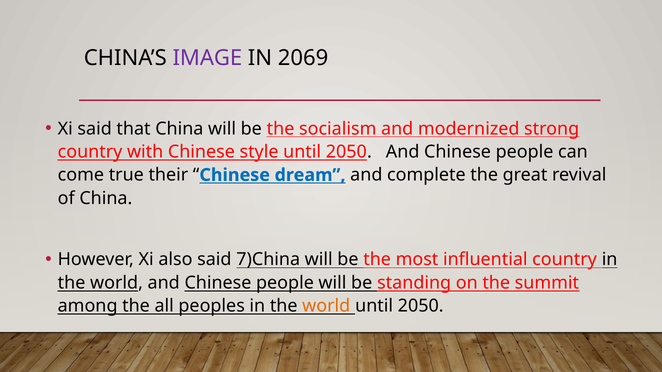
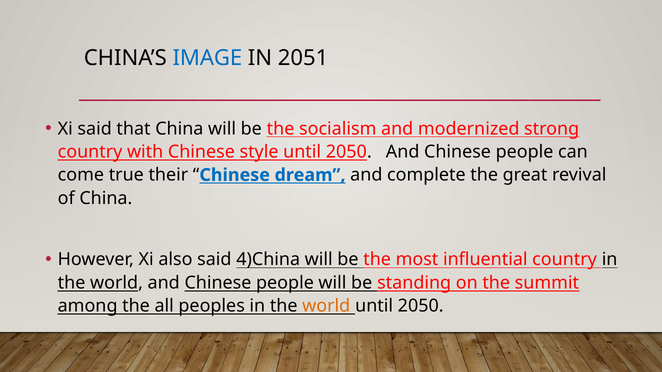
IMAGE colour: purple -> blue
2069: 2069 -> 2051
7)China: 7)China -> 4)China
